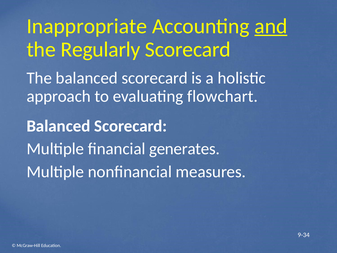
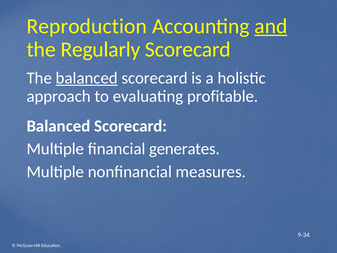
Inappropriate: Inappropriate -> Reproduction
balanced at (87, 78) underline: none -> present
flowchart: flowchart -> profitable
